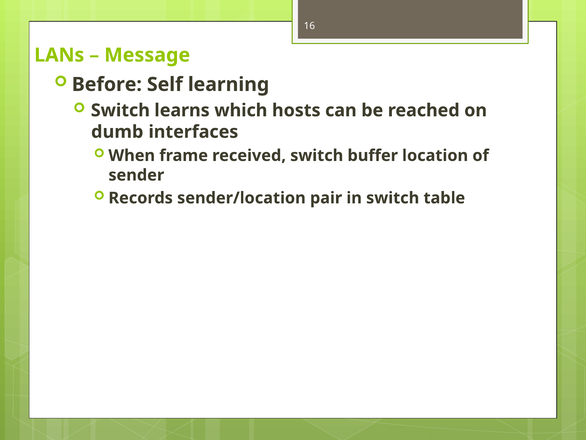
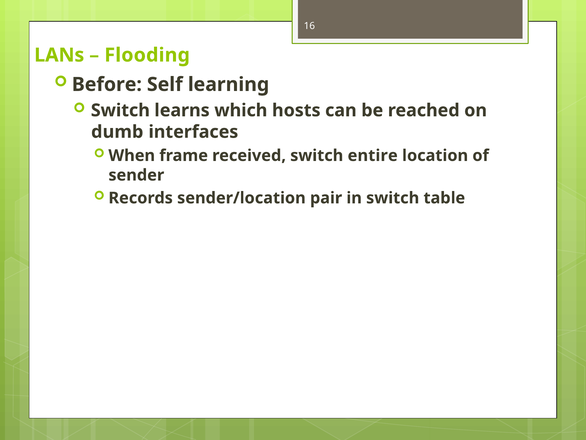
Message: Message -> Flooding
buffer: buffer -> entire
